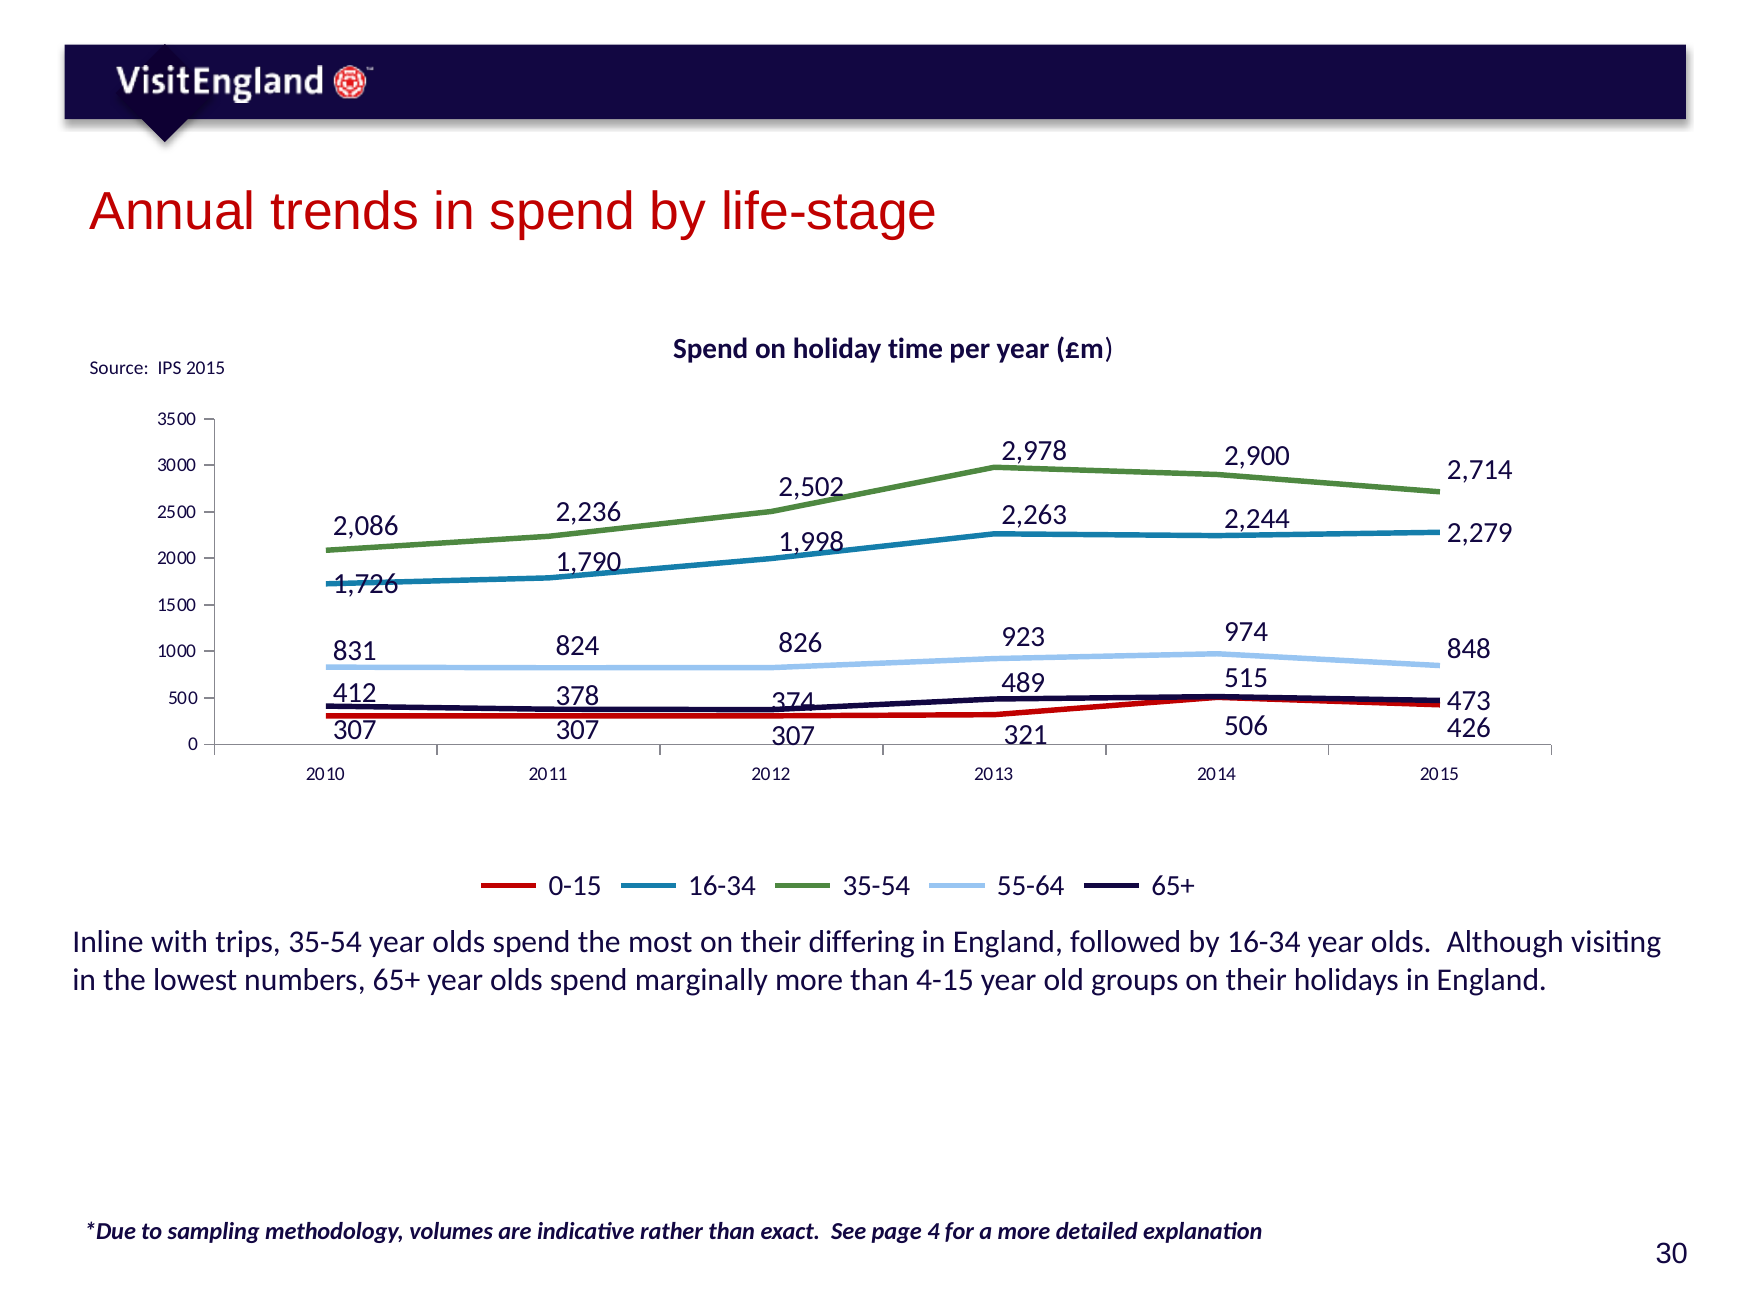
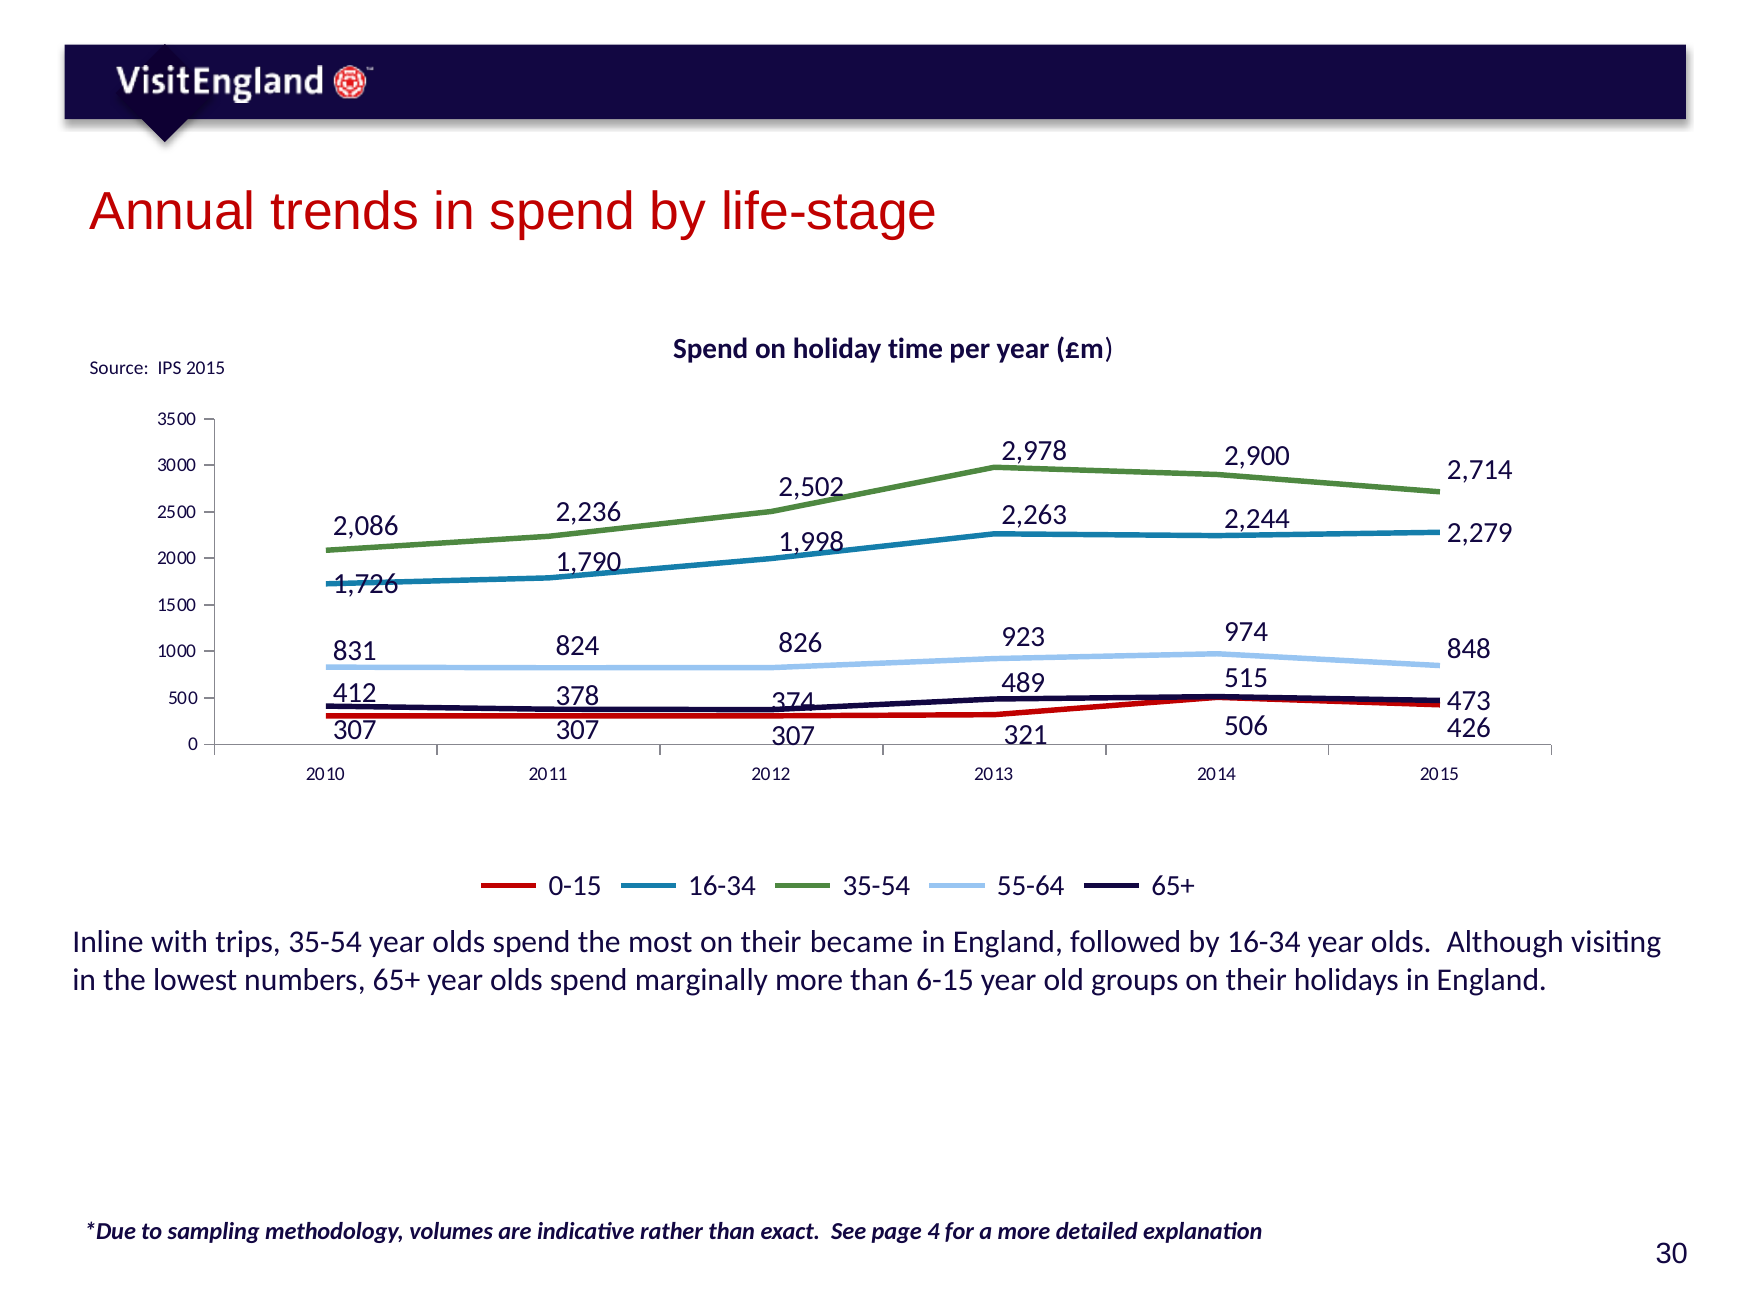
differing: differing -> became
4-15: 4-15 -> 6-15
